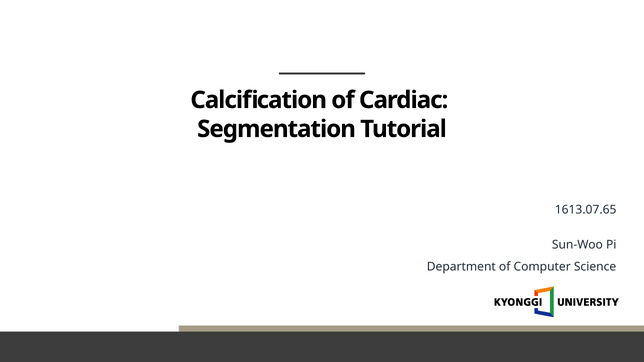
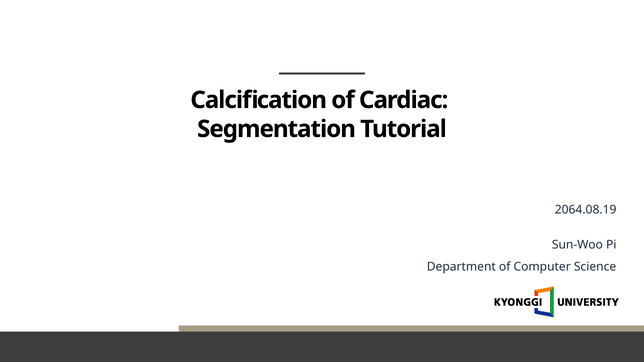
1613.07.65: 1613.07.65 -> 2064.08.19
